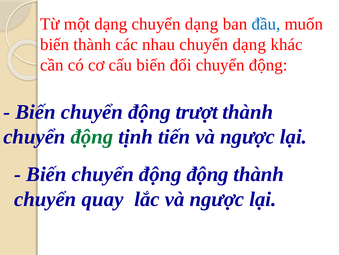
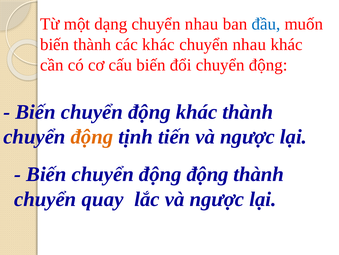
dạng chuyển dạng: dạng -> nhau
các nhau: nhau -> khác
dạng at (249, 44): dạng -> nhau
động trượt: trượt -> khác
động at (92, 136) colour: green -> orange
